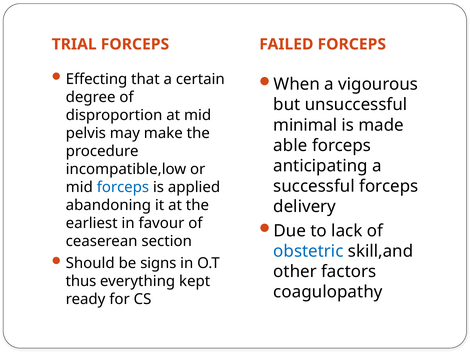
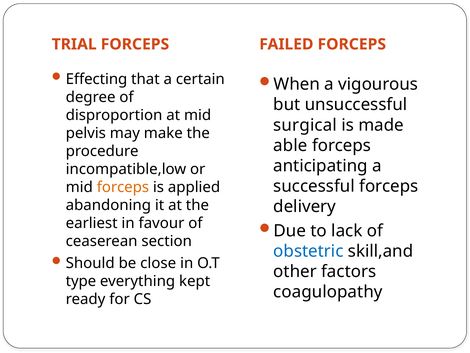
minimal: minimal -> surgical
forceps at (123, 187) colour: blue -> orange
signs: signs -> close
thus: thus -> type
